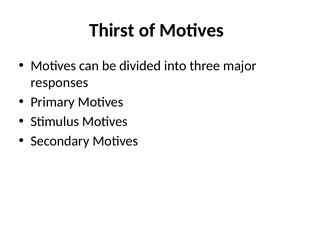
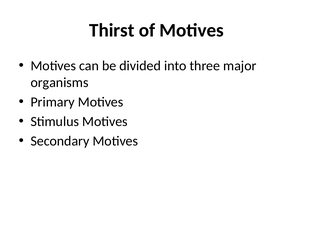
responses: responses -> organisms
